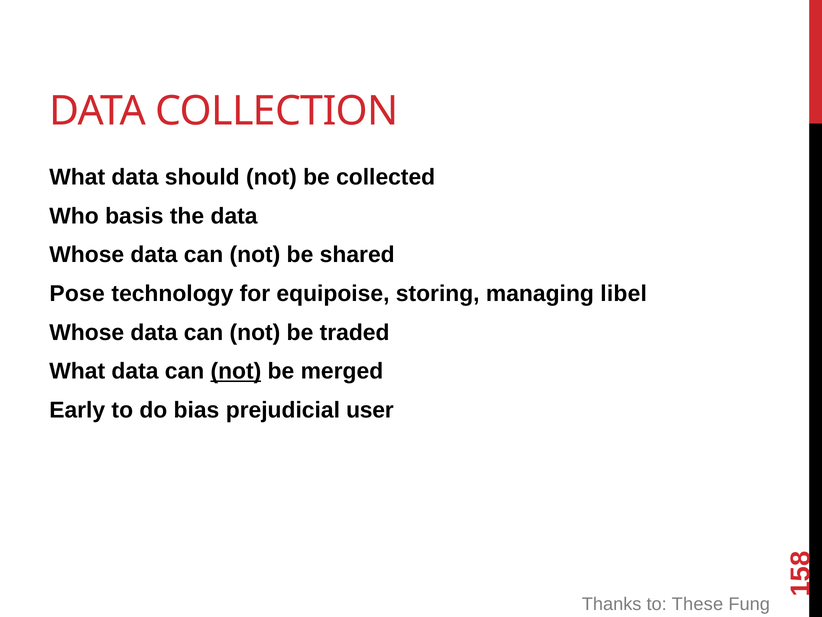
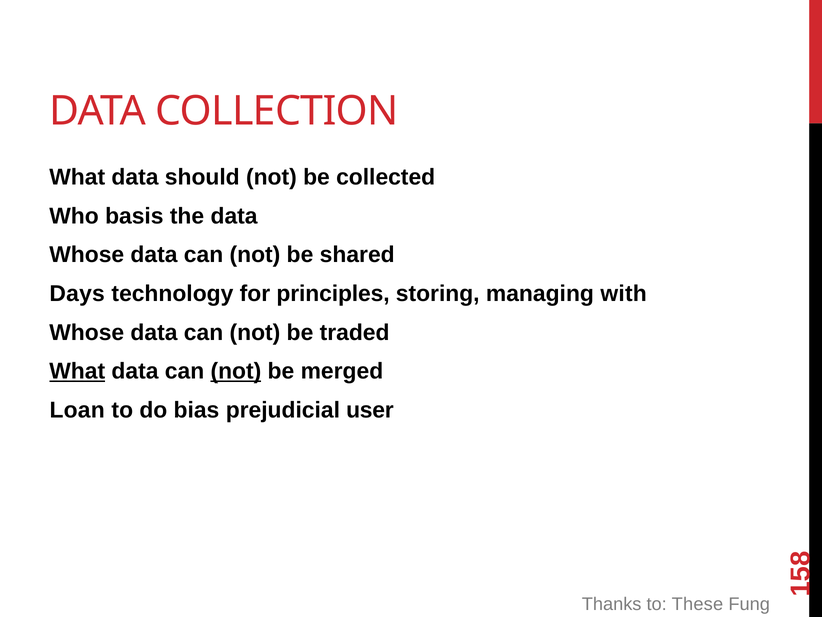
Pose: Pose -> Days
equipoise: equipoise -> principles
libel: libel -> with
What at (77, 371) underline: none -> present
Early: Early -> Loan
